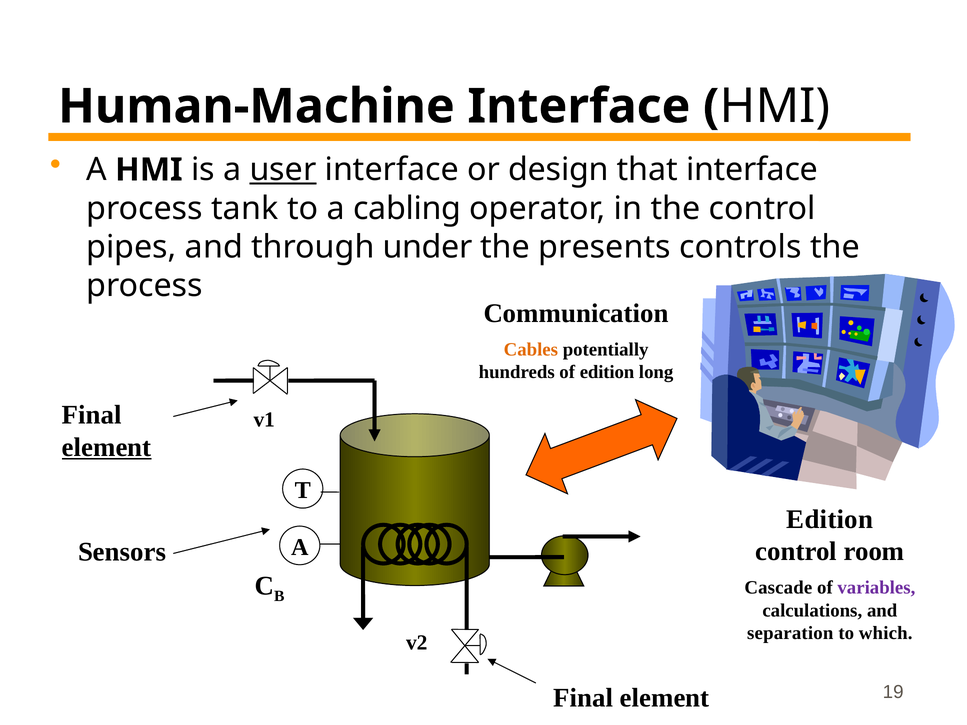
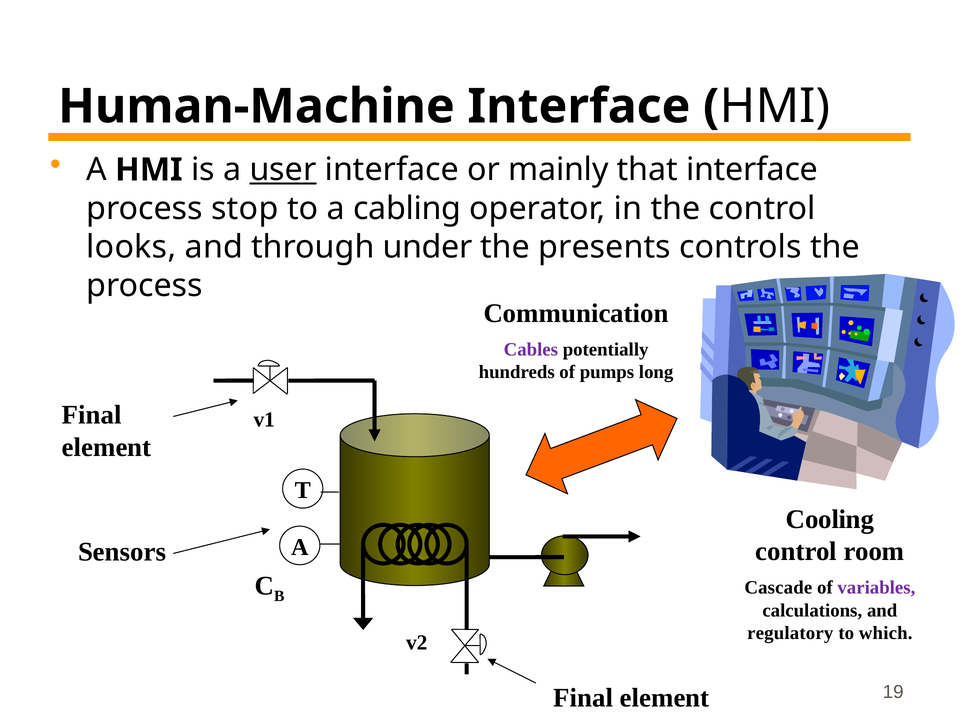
design: design -> mainly
tank: tank -> stop
pipes: pipes -> looks
Cables colour: orange -> purple
of edition: edition -> pumps
element at (107, 447) underline: present -> none
Edition at (830, 519): Edition -> Cooling
separation: separation -> regulatory
